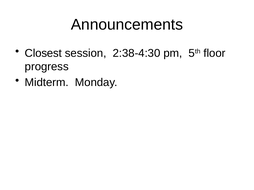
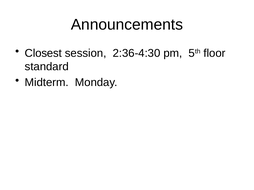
2:38-4:30: 2:38-4:30 -> 2:36-4:30
progress: progress -> standard
